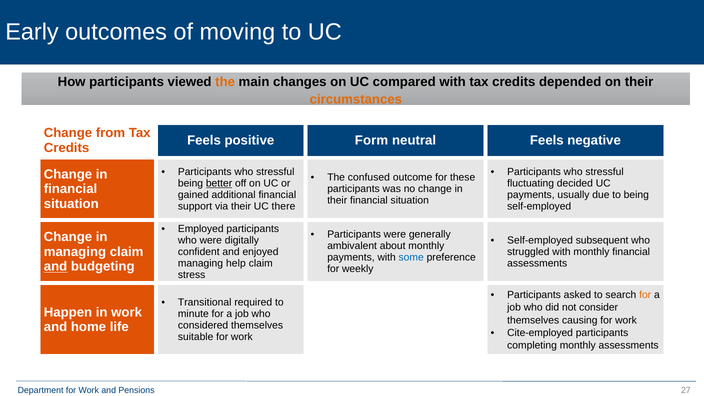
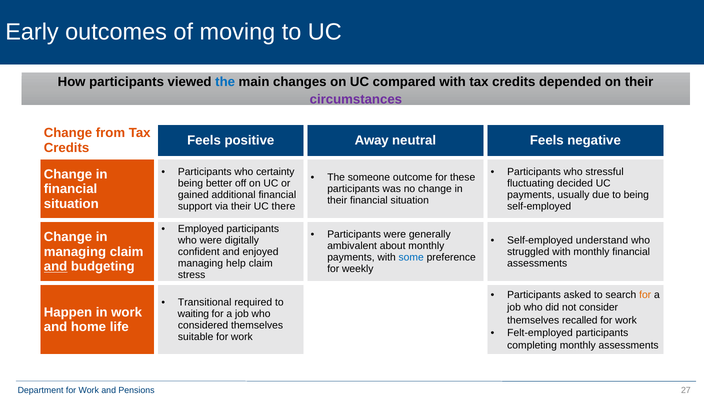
the at (225, 82) colour: orange -> blue
circumstances colour: orange -> purple
Form: Form -> Away
stressful at (275, 172): stressful -> certainty
confused: confused -> someone
better underline: present -> none
subsequent: subsequent -> understand
minute: minute -> waiting
causing: causing -> recalled
Cite-employed: Cite-employed -> Felt-employed
